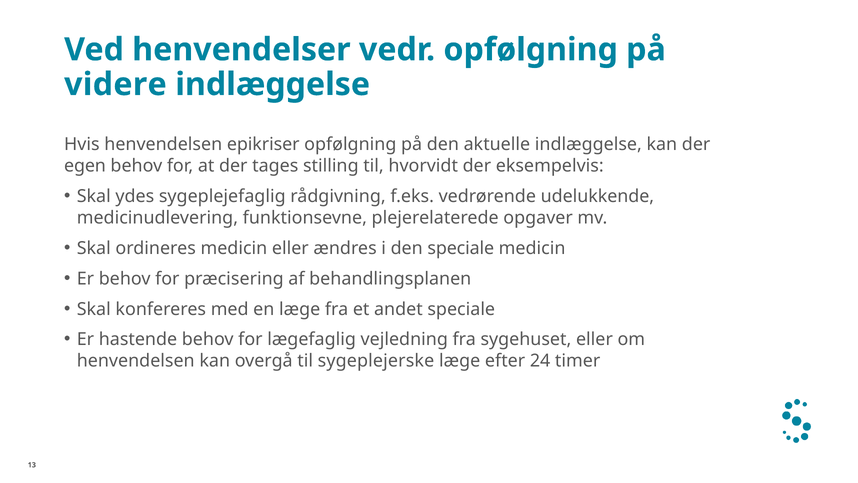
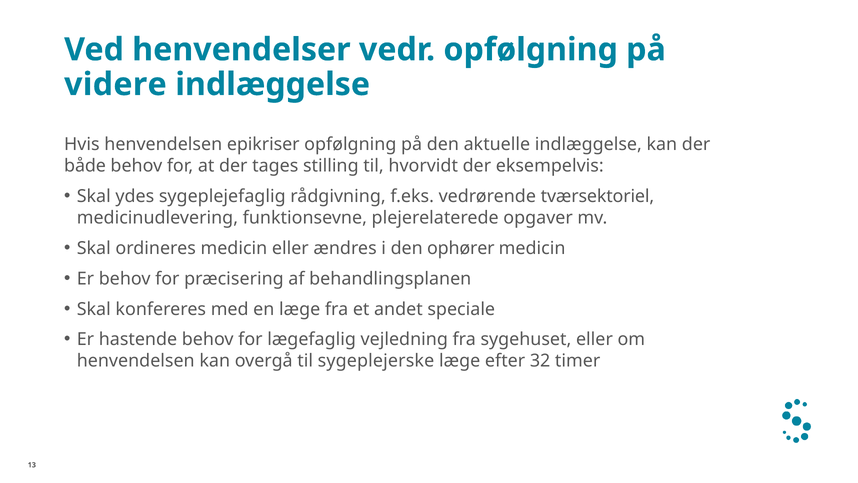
egen: egen -> både
udelukkende: udelukkende -> tværsektoriel
den speciale: speciale -> ophører
24: 24 -> 32
